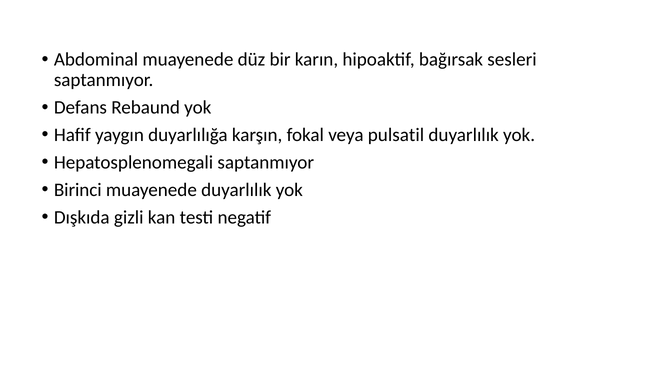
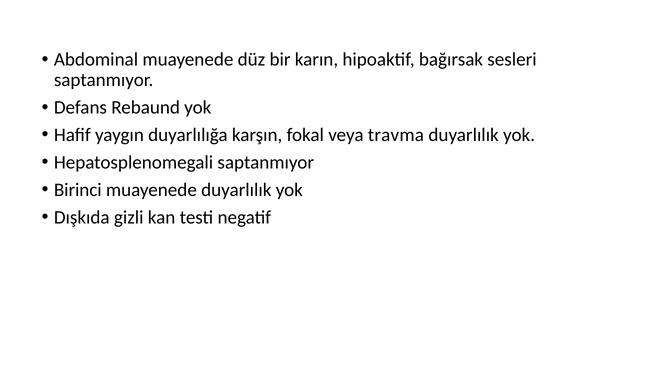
pulsatil: pulsatil -> travma
